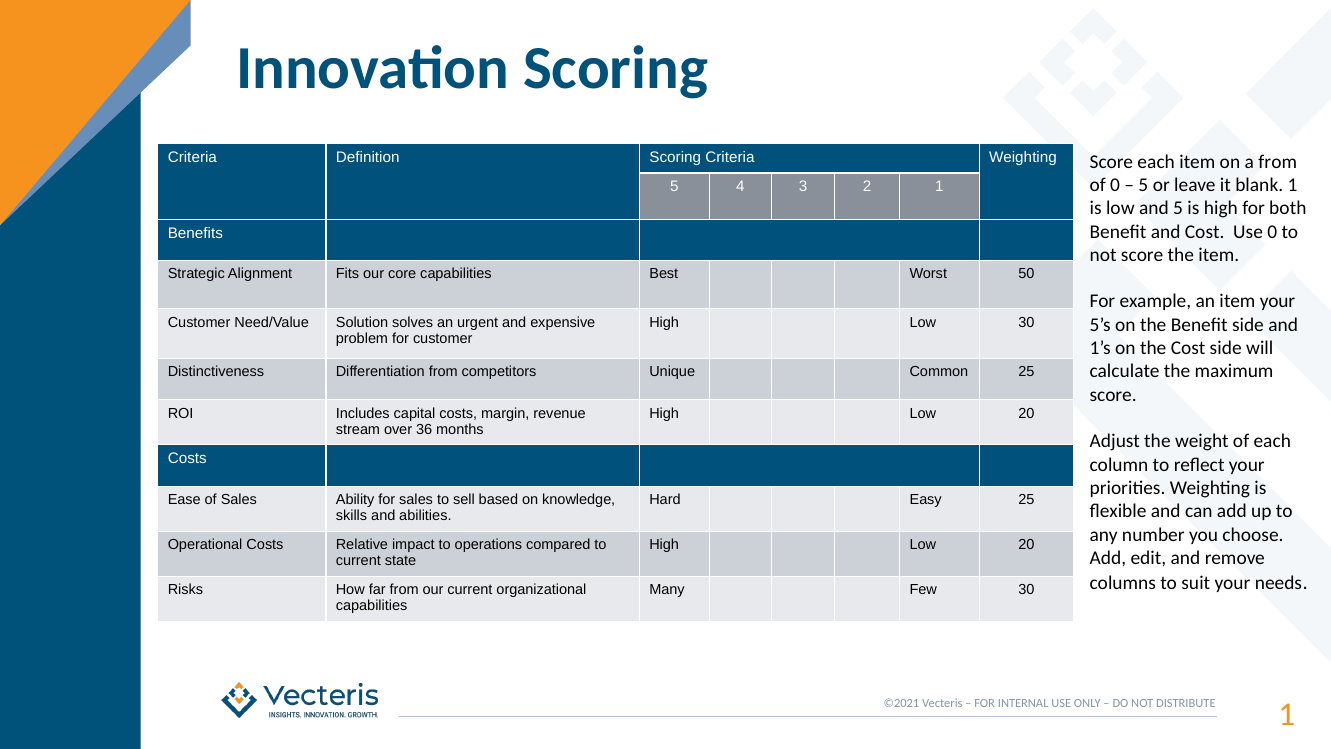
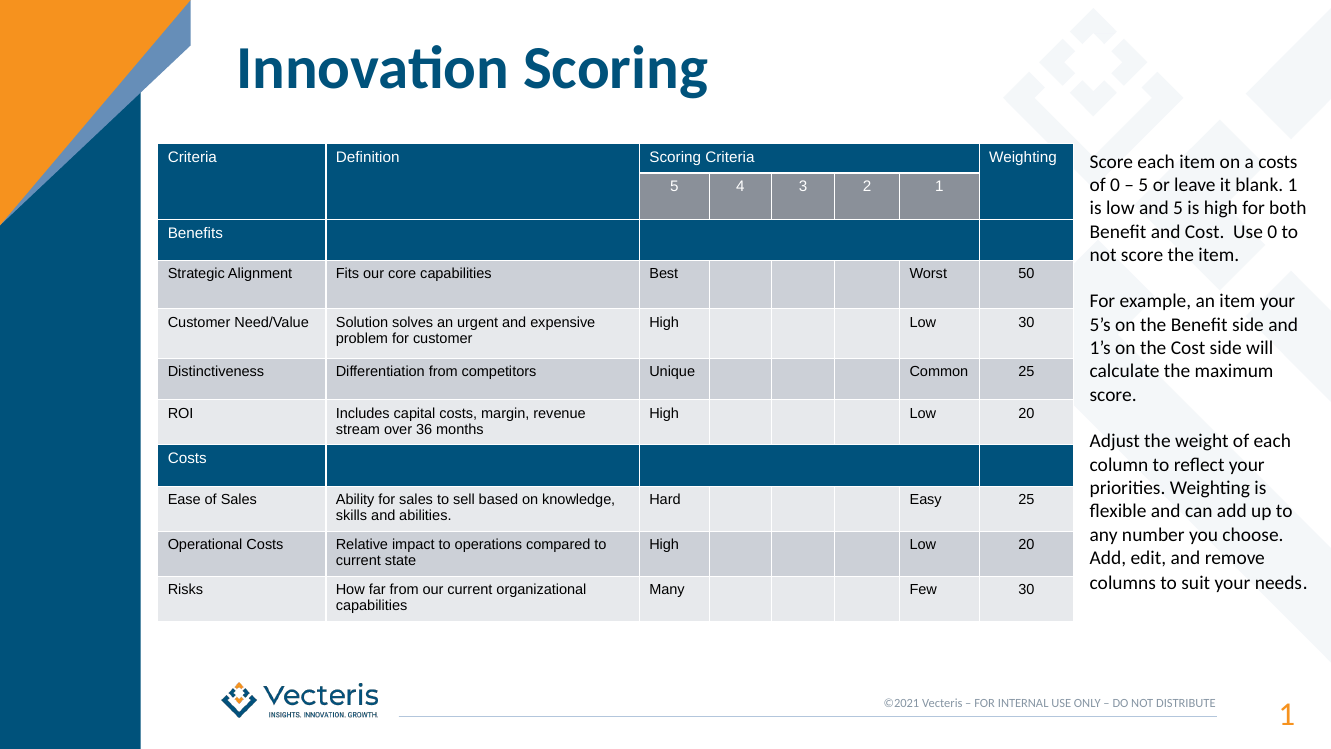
a from: from -> costs
